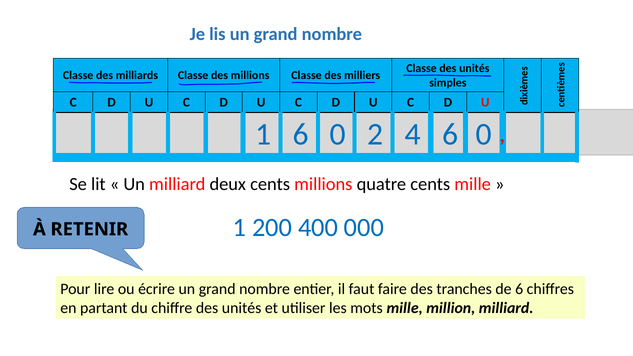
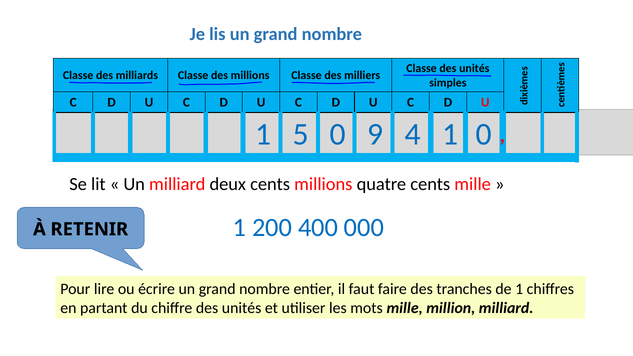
1 6: 6 -> 5
2: 2 -> 9
4 6: 6 -> 1
de 6: 6 -> 1
